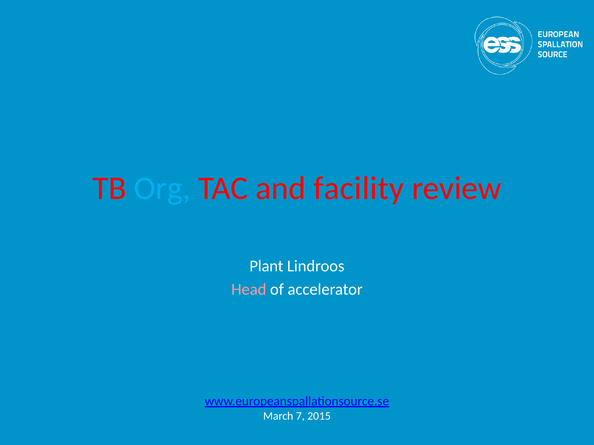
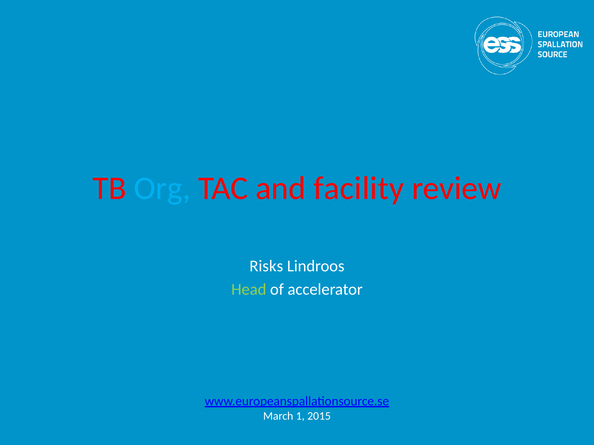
Plant: Plant -> Risks
Head colour: pink -> light green
7: 7 -> 1
